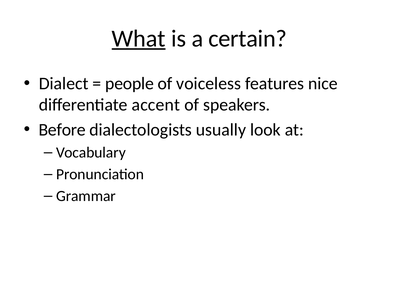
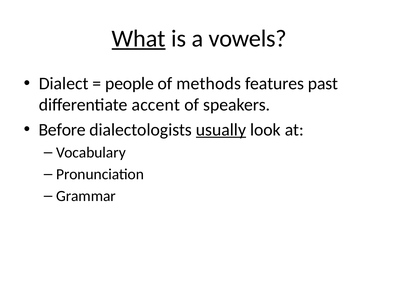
certain: certain -> vowels
voiceless: voiceless -> methods
nice: nice -> past
usually underline: none -> present
